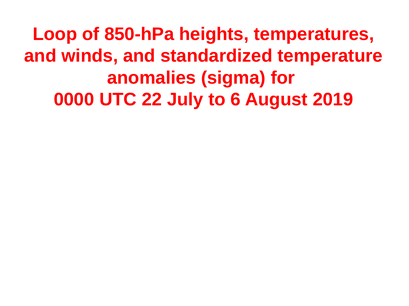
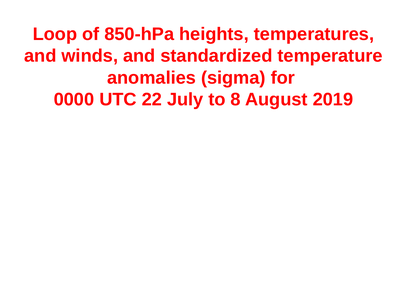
6: 6 -> 8
